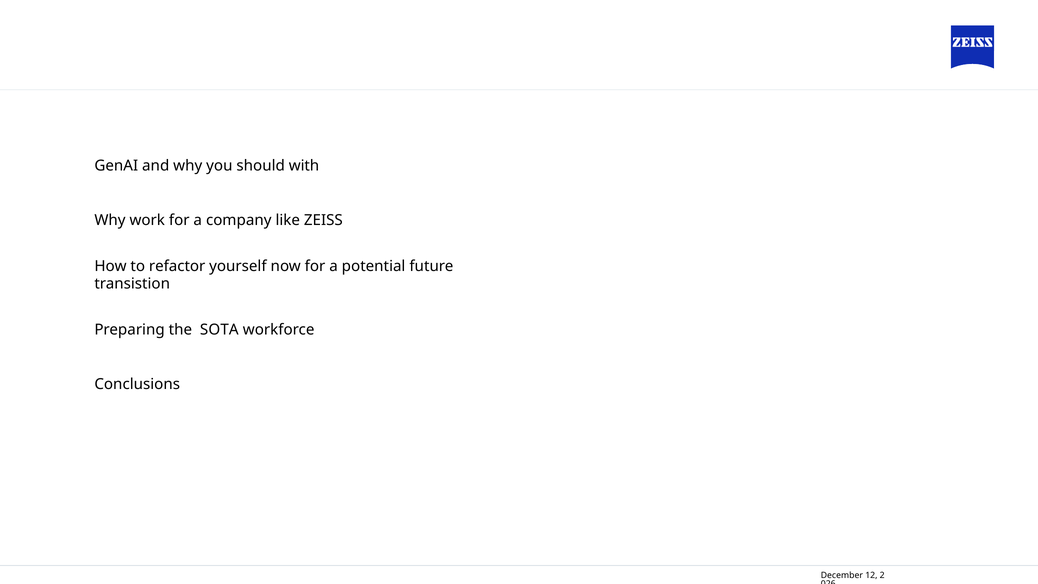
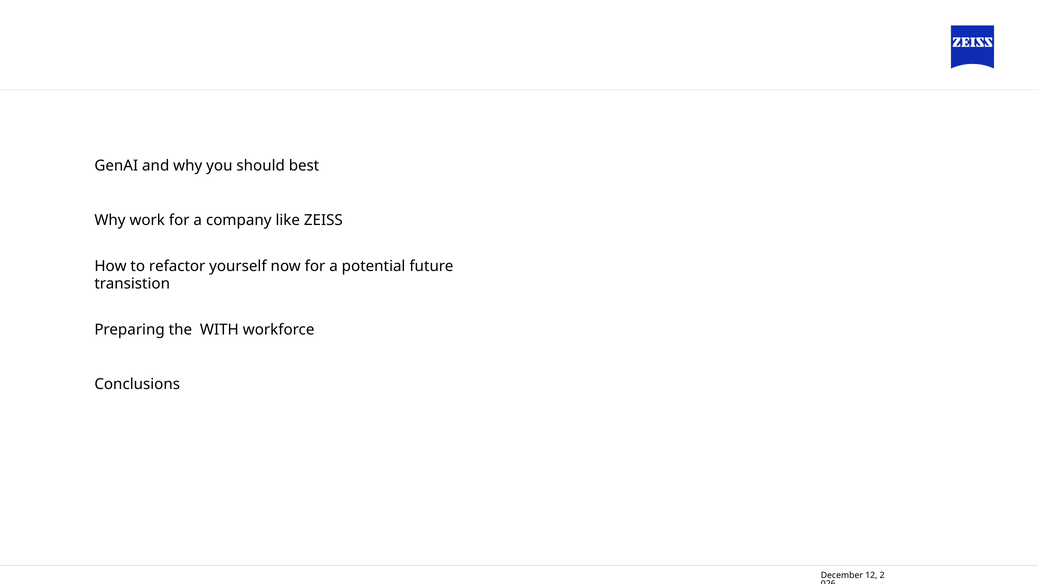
with: with -> best
SOTA: SOTA -> WITH
